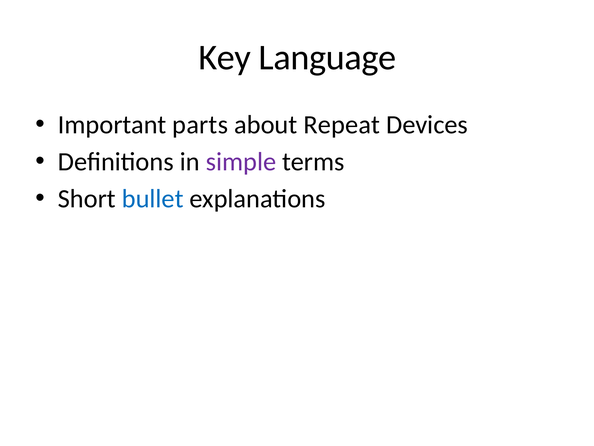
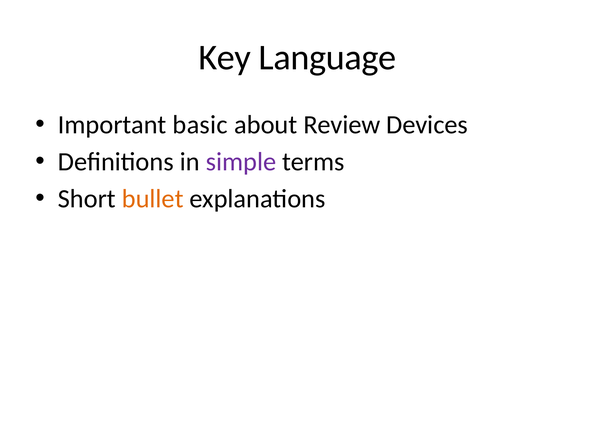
parts: parts -> basic
Repeat: Repeat -> Review
bullet colour: blue -> orange
